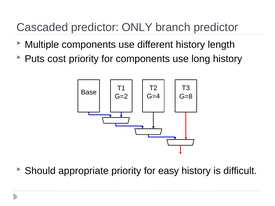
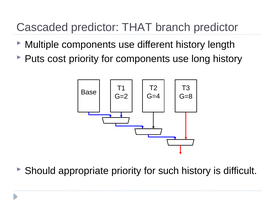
ONLY: ONLY -> THAT
easy: easy -> such
